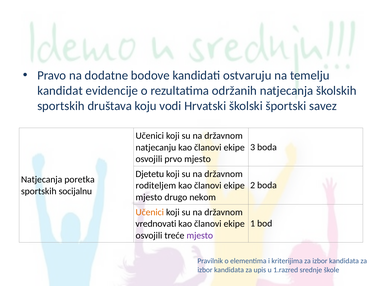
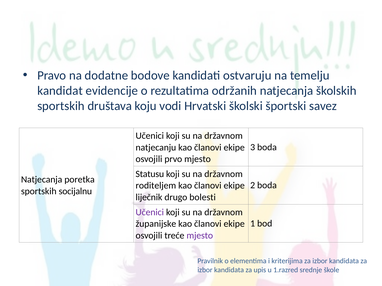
Djetetu: Djetetu -> Statusu
mjesto at (149, 198): mjesto -> liječnik
nekom: nekom -> bolesti
Učenici at (150, 212) colour: orange -> purple
vrednovati: vrednovati -> županijske
